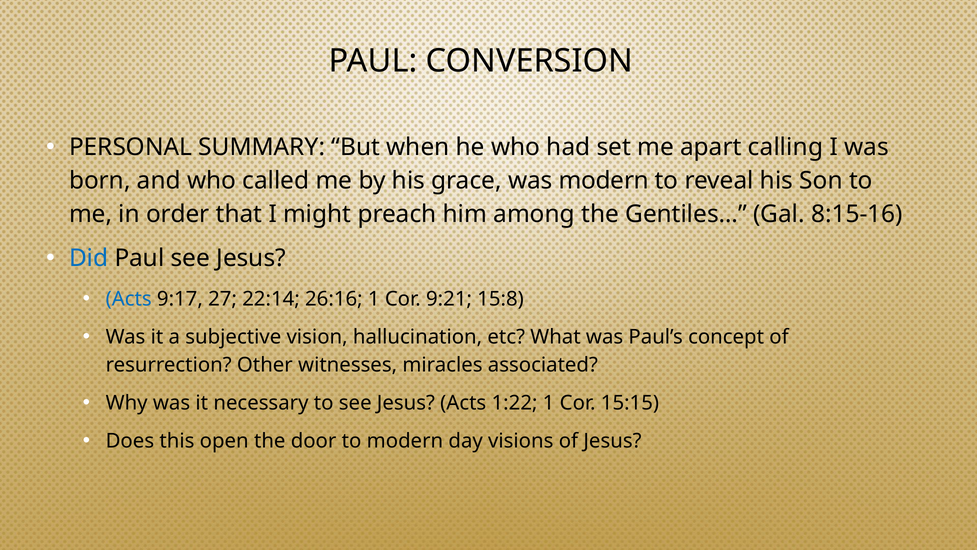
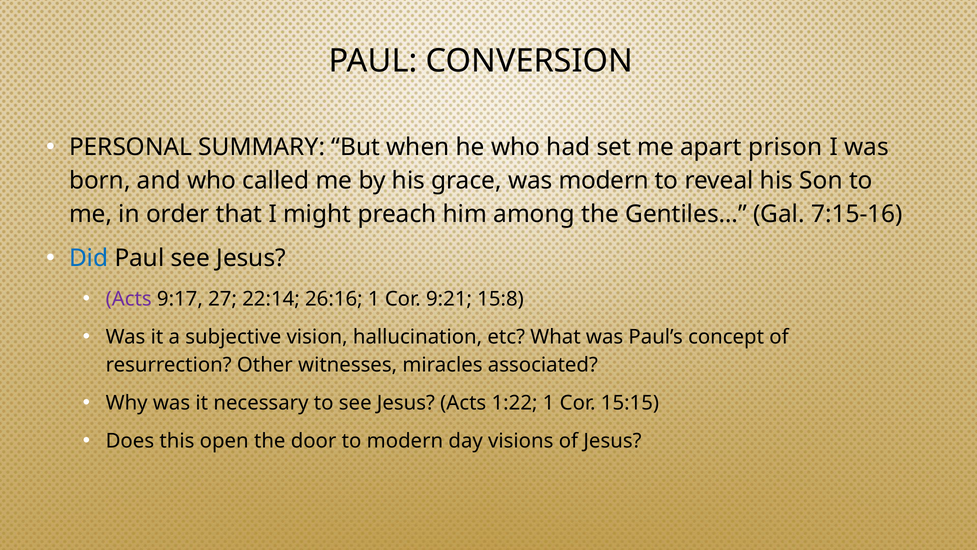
calling: calling -> prison
8:15-16: 8:15-16 -> 7:15-16
Acts at (129, 299) colour: blue -> purple
